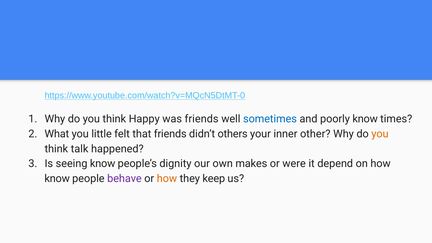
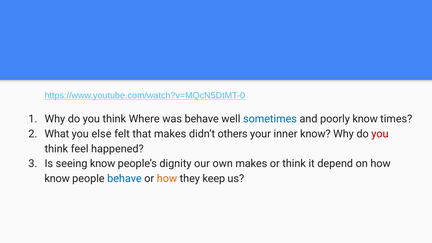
Happy: Happy -> Where
was friends: friends -> behave
little: little -> else
that friends: friends -> makes
inner other: other -> know
you at (380, 134) colour: orange -> red
talk: talk -> feel
or were: were -> think
behave at (124, 179) colour: purple -> blue
